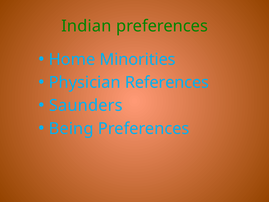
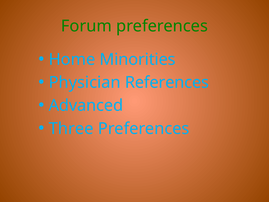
Indian: Indian -> Forum
Saunders: Saunders -> Advanced
Being: Being -> Three
